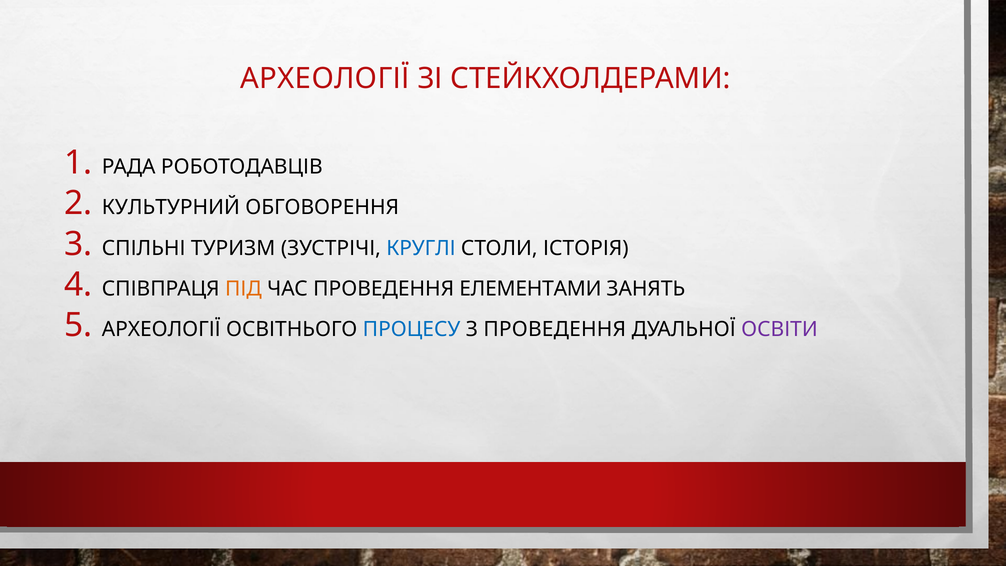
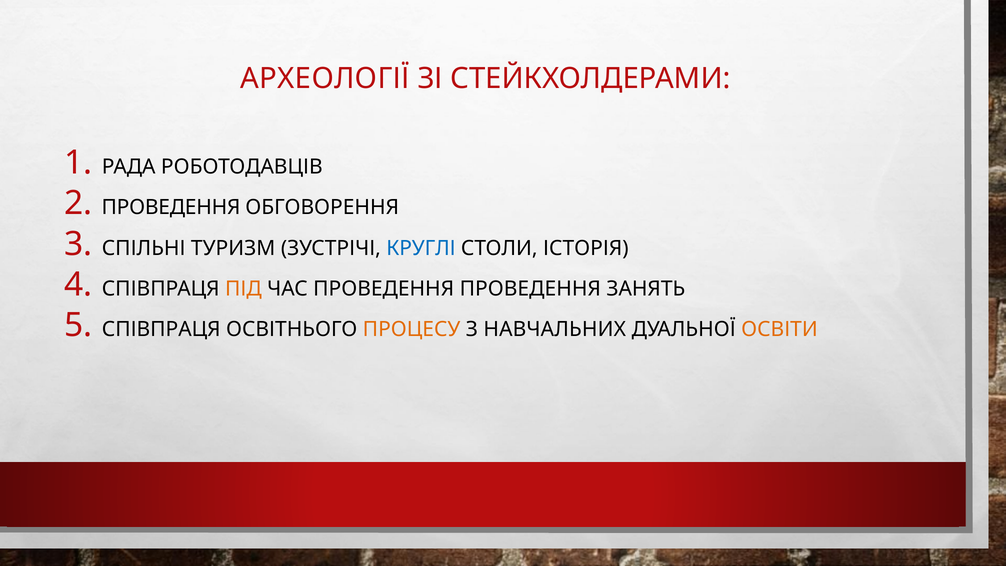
КУЛЬТУРНИЙ at (171, 207): КУЛЬТУРНИЙ -> ПРОВЕДЕННЯ
ПРОВЕДЕННЯ ЕЛЕМЕНТАМИ: ЕЛЕМЕНТАМИ -> ПРОВЕДЕННЯ
АРХЕОЛОГІЇ at (161, 329): АРХЕОЛОГІЇ -> СПІВПРАЦЯ
ПРОЦЕСУ colour: blue -> orange
З ПРОВЕДЕННЯ: ПРОВЕДЕННЯ -> НАВЧАЛЬНИХ
ОСВІТИ colour: purple -> orange
